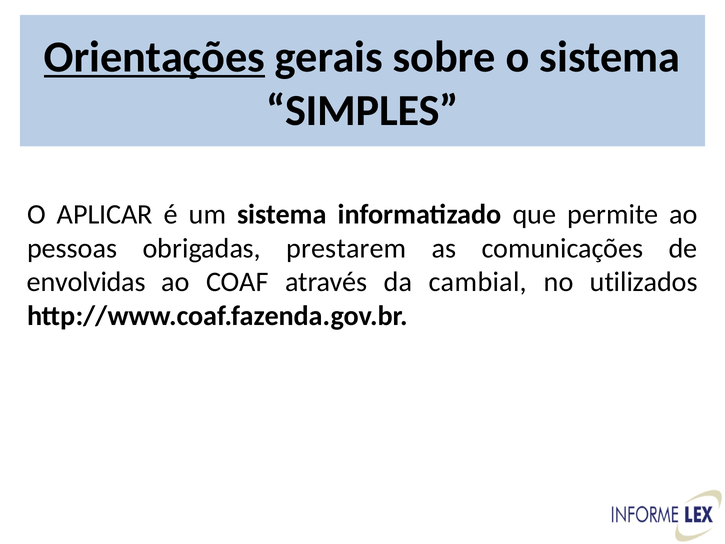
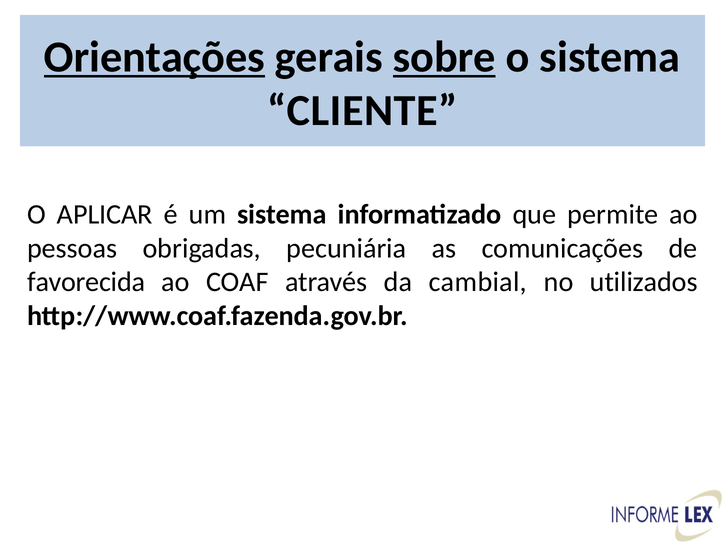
sobre underline: none -> present
SIMPLES: SIMPLES -> CLIENTE
prestarem: prestarem -> pecuniária
envolvidas: envolvidas -> favorecida
